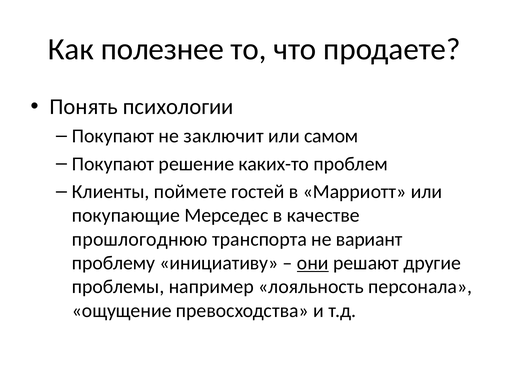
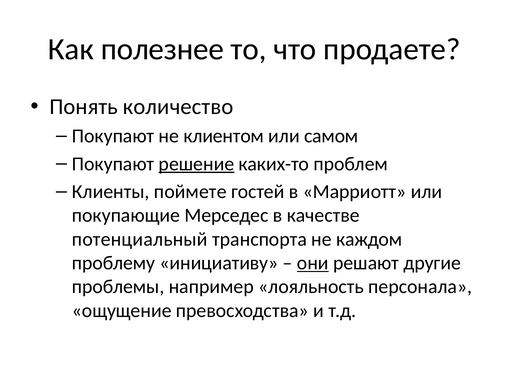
психологии: психологии -> количество
заключит: заключит -> клиентом
решение underline: none -> present
прошлогоднюю: прошлогоднюю -> потенциальный
вариант: вариант -> каждом
